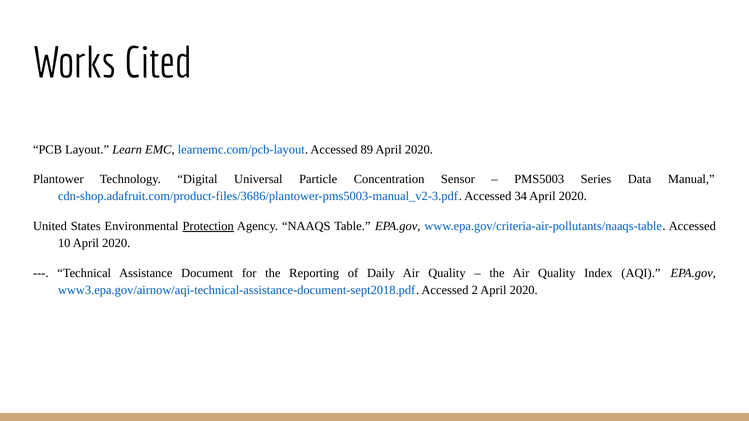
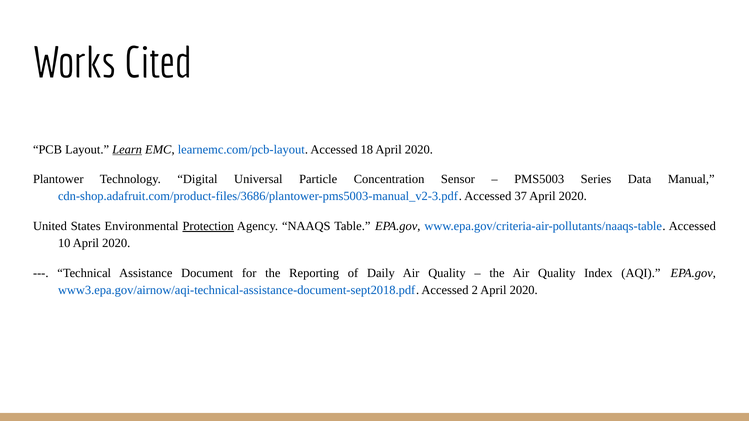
Learn underline: none -> present
89: 89 -> 18
34: 34 -> 37
